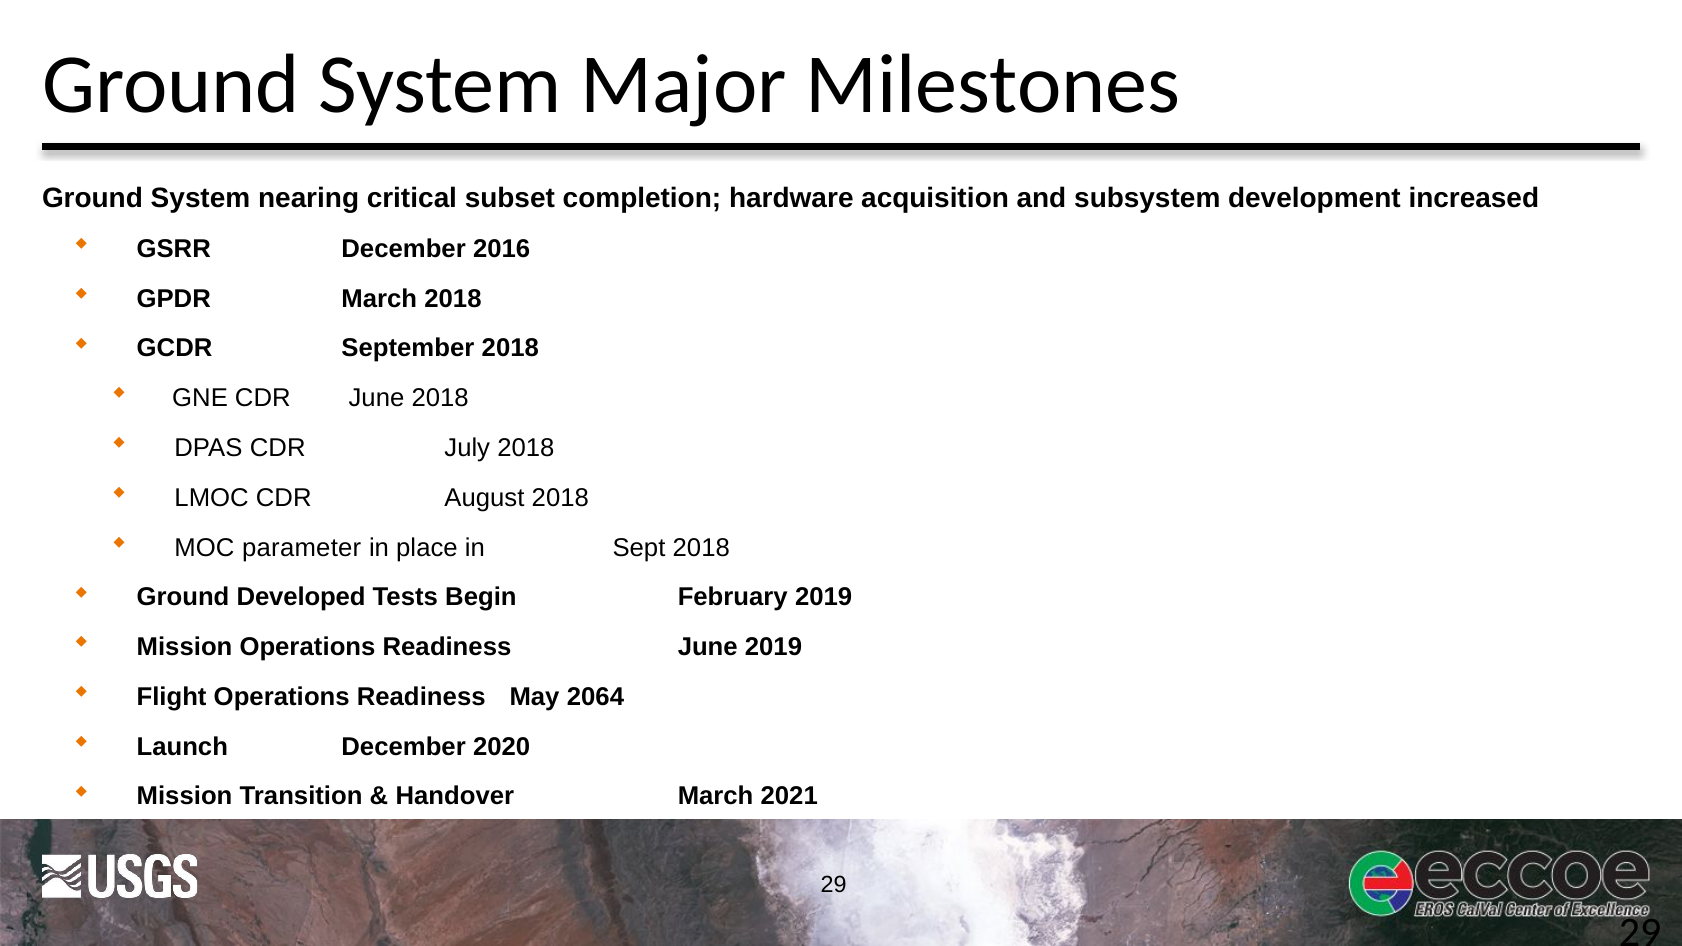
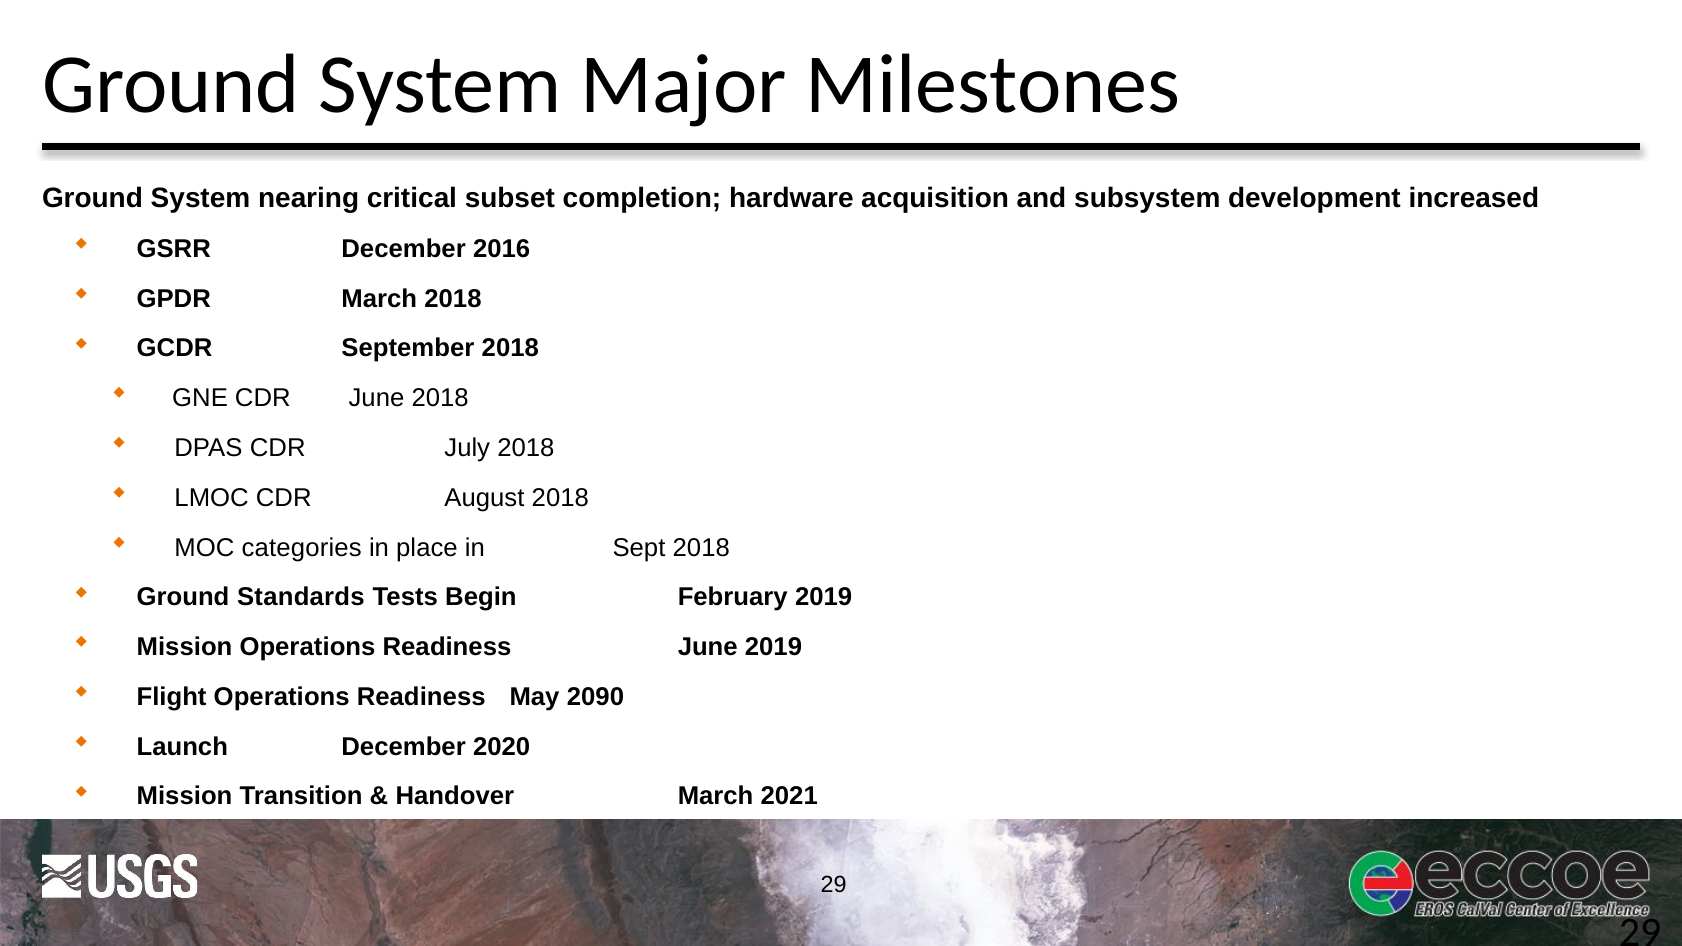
parameter: parameter -> categories
Developed: Developed -> Standards
2064: 2064 -> 2090
